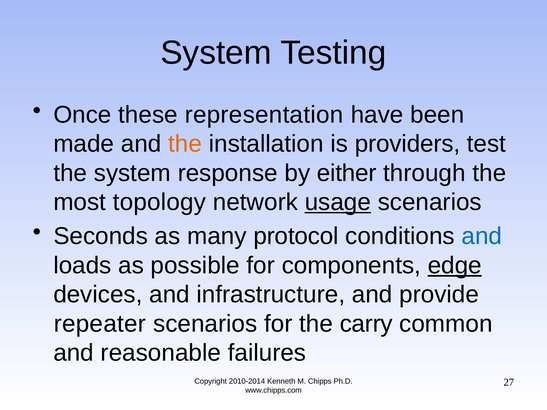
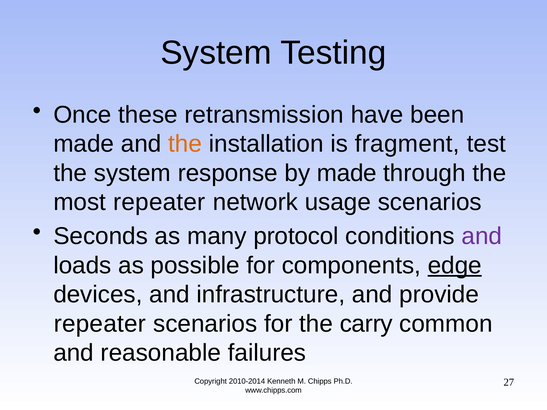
representation: representation -> retransmission
providers: providers -> fragment
by either: either -> made
most topology: topology -> repeater
usage underline: present -> none
and at (482, 236) colour: blue -> purple
